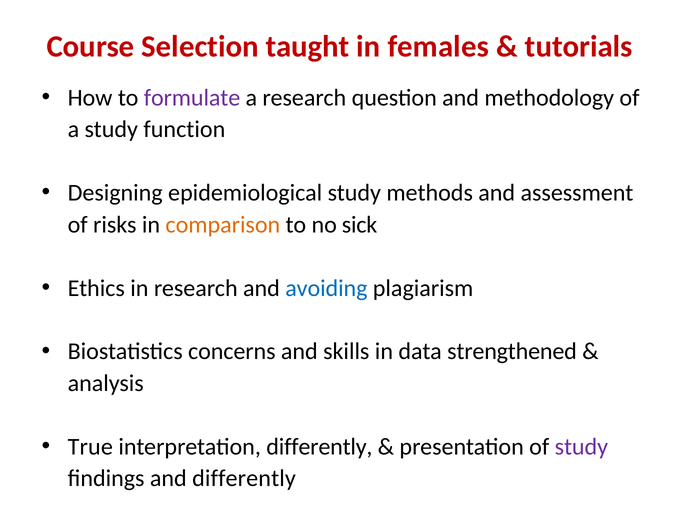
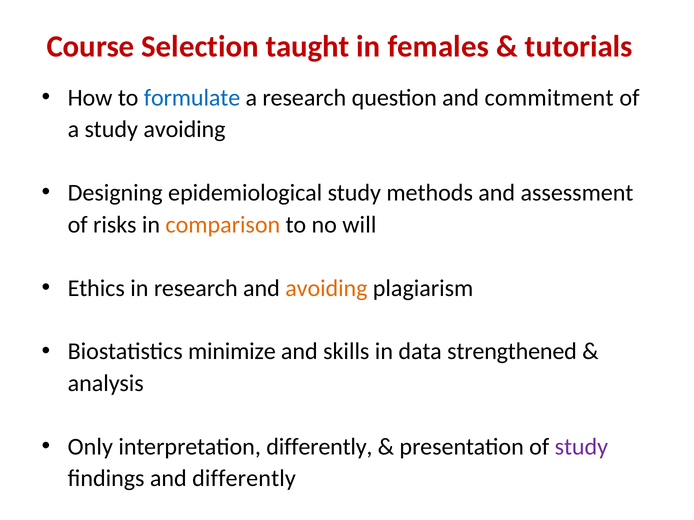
formulate colour: purple -> blue
methodology: methodology -> commitment
study function: function -> avoiding
sick: sick -> will
avoiding at (326, 288) colour: blue -> orange
concerns: concerns -> minimize
True: True -> Only
